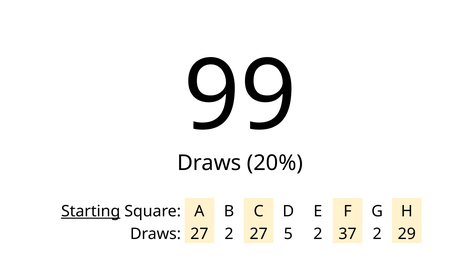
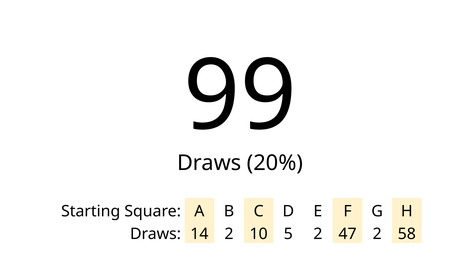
Starting underline: present -> none
Draws 27: 27 -> 14
2 27: 27 -> 10
37: 37 -> 47
29: 29 -> 58
